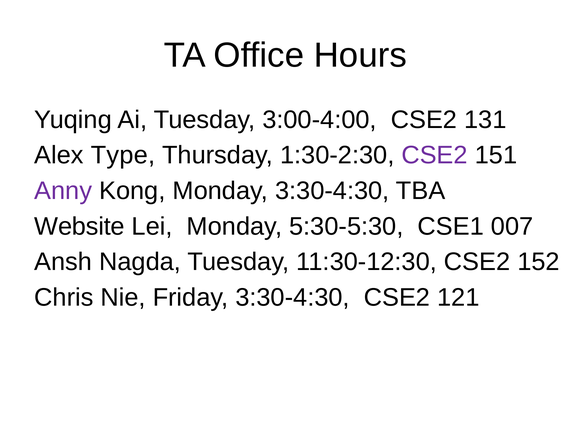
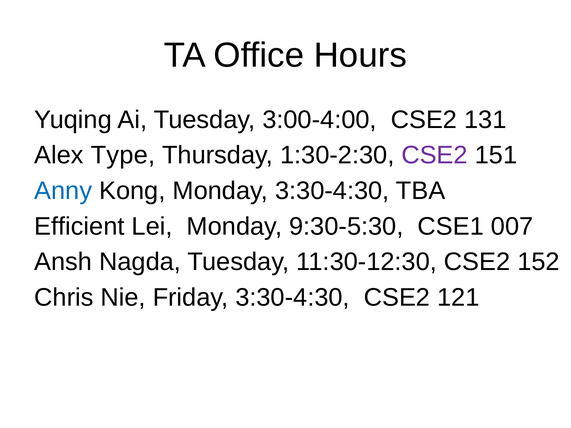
Anny colour: purple -> blue
Website: Website -> Efficient
5:30-5:30: 5:30-5:30 -> 9:30-5:30
